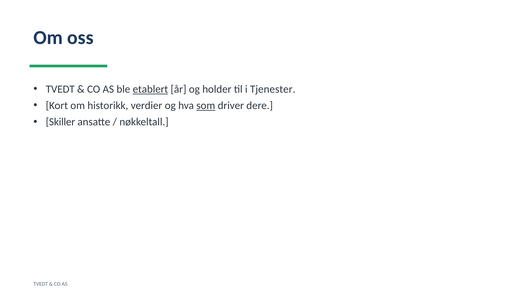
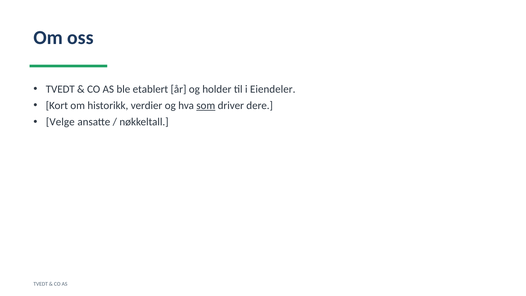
etablert underline: present -> none
Tjenester: Tjenester -> Eiendeler
Skiller: Skiller -> Velge
